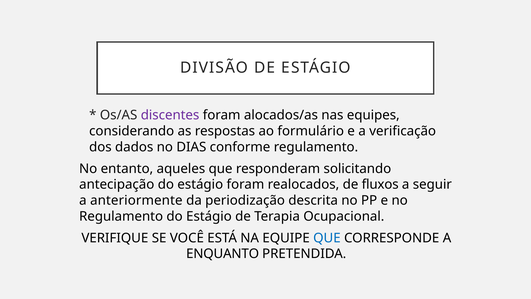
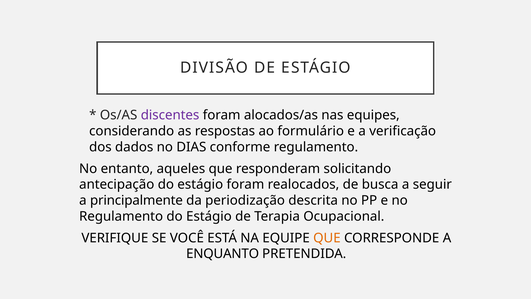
fluxos: fluxos -> busca
anteriormente: anteriormente -> principalmente
QUE at (327, 238) colour: blue -> orange
